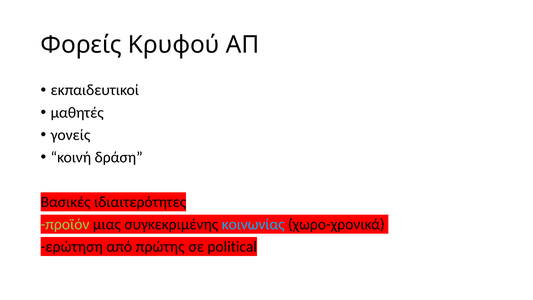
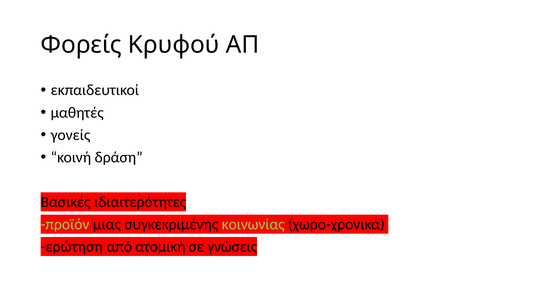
κοινωνίας colour: light blue -> light green
πρώτης: πρώτης -> ατομική
political: political -> γνώσεις
